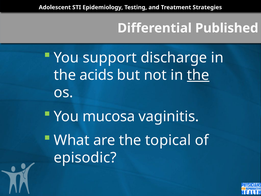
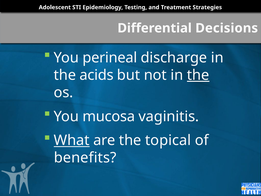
Published: Published -> Decisions
support: support -> perineal
What underline: none -> present
episodic: episodic -> benefits
